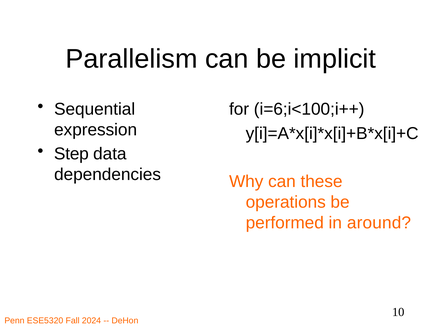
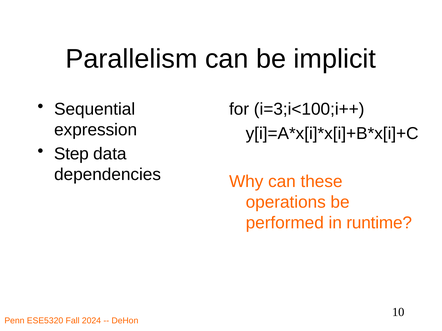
i=6;i<100;i++: i=6;i<100;i++ -> i=3;i<100;i++
around: around -> runtime
